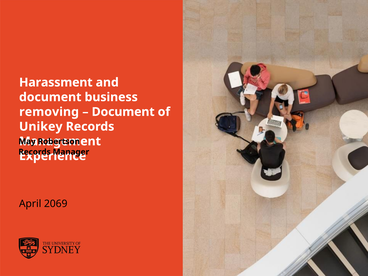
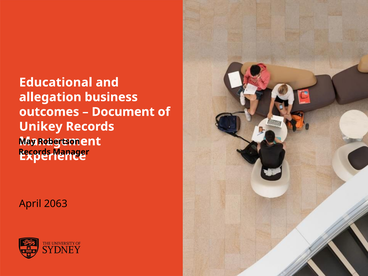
Harassment: Harassment -> Educational
document at (50, 97): document -> allegation
removing: removing -> outcomes
2069: 2069 -> 2063
